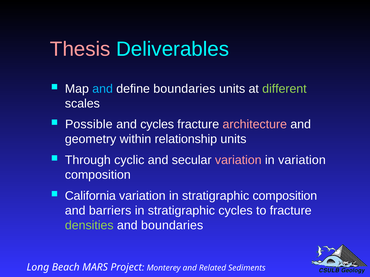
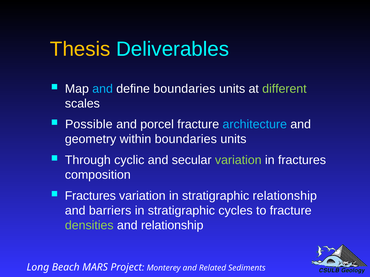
Thesis colour: pink -> yellow
and cycles: cycles -> porcel
architecture colour: pink -> light blue
within relationship: relationship -> boundaries
variation at (238, 160) colour: pink -> light green
in variation: variation -> fractures
California at (90, 196): California -> Fractures
stratigraphic composition: composition -> relationship
and boundaries: boundaries -> relationship
